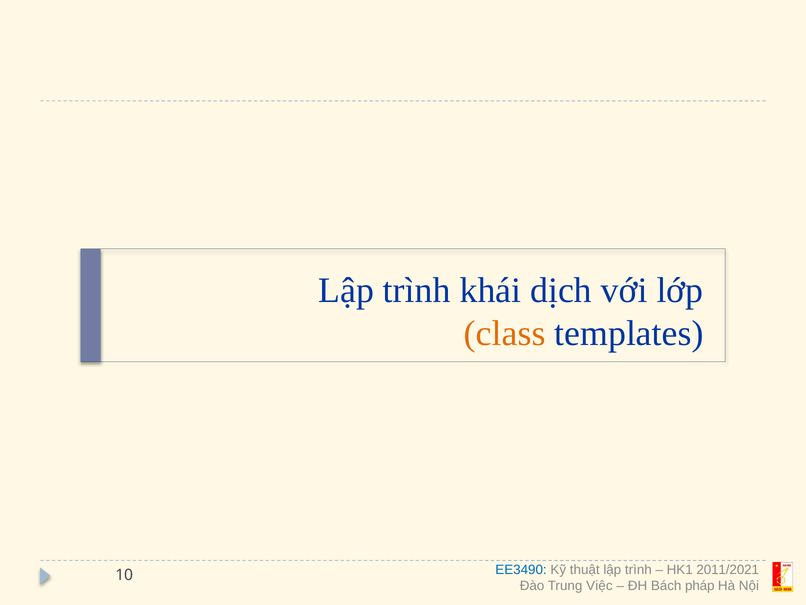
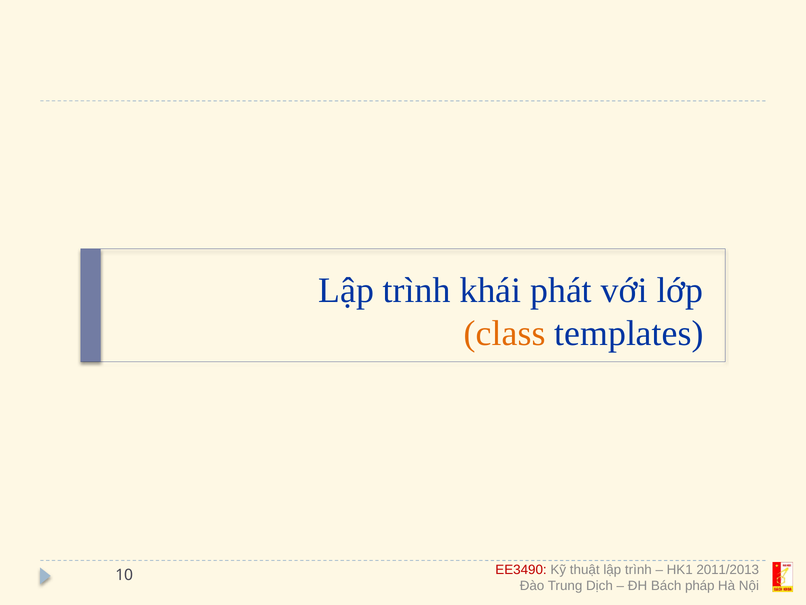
dịch: dịch -> phát
EE3490 colour: blue -> red
2011/2021: 2011/2021 -> 2011/2013
Việc: Việc -> Dịch
